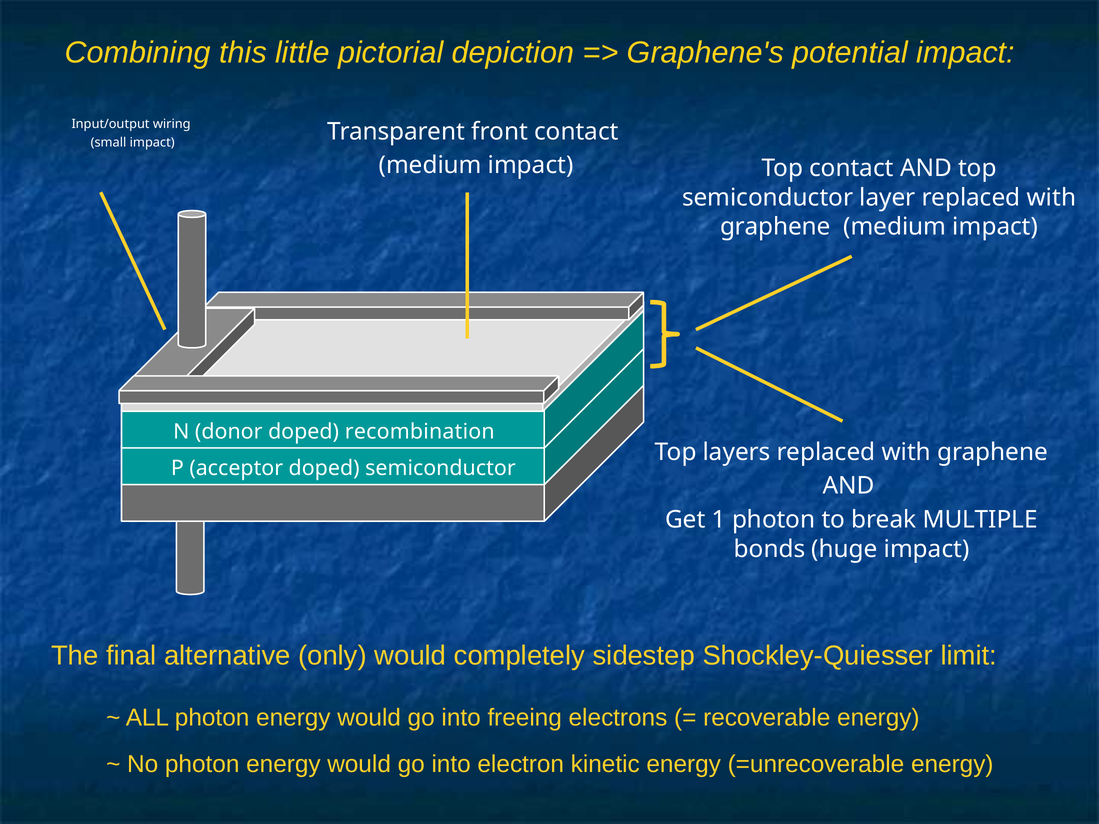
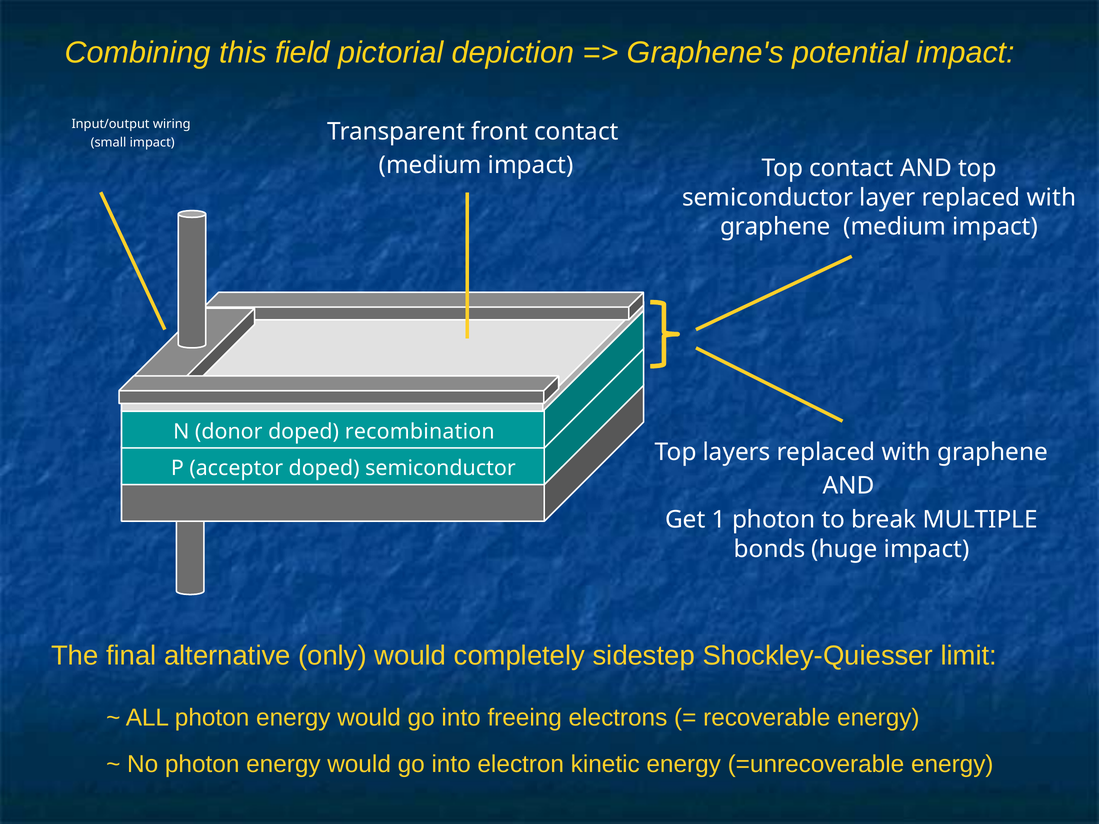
little: little -> field
